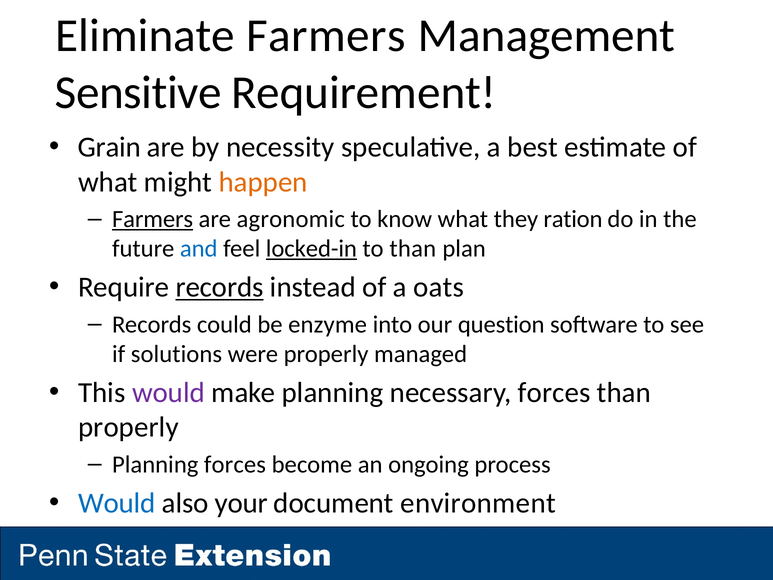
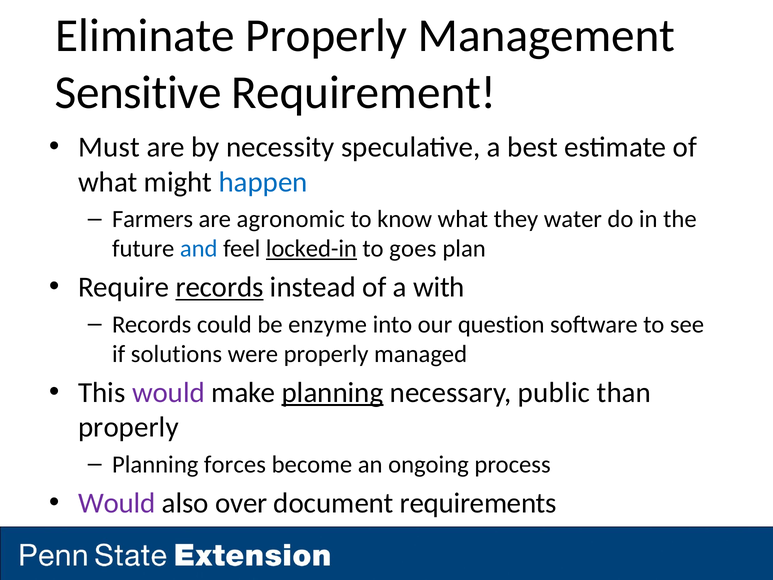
Eliminate Farmers: Farmers -> Properly
Grain: Grain -> Must
happen colour: orange -> blue
Farmers at (153, 219) underline: present -> none
ration: ration -> water
to than: than -> goes
oats: oats -> with
planning at (333, 392) underline: none -> present
necessary forces: forces -> public
Would at (117, 503) colour: blue -> purple
your: your -> over
environment: environment -> requirements
